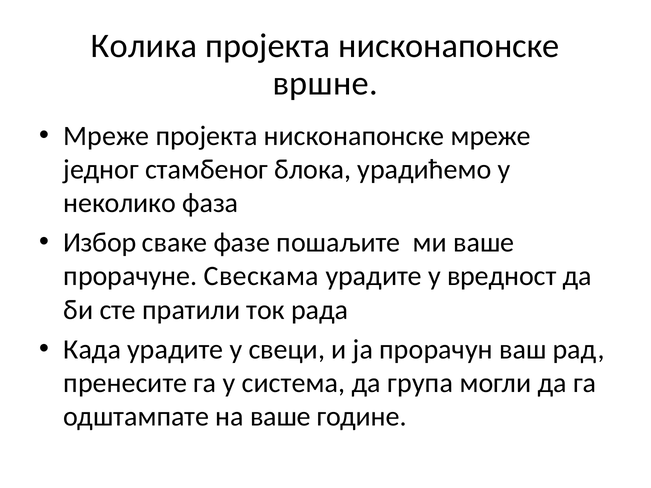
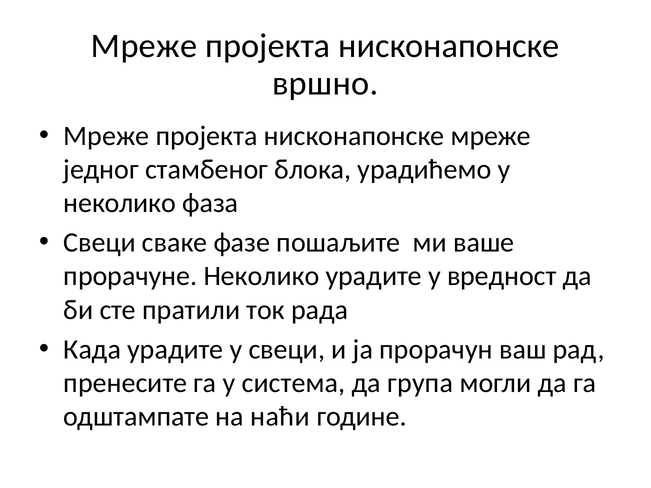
Колика at (144, 46): Колика -> Мреже
вршне: вршне -> вршно
Избор at (100, 243): Избор -> Свеци
прорачуне Свескама: Свескама -> Неколико
на ваше: ваше -> наћи
